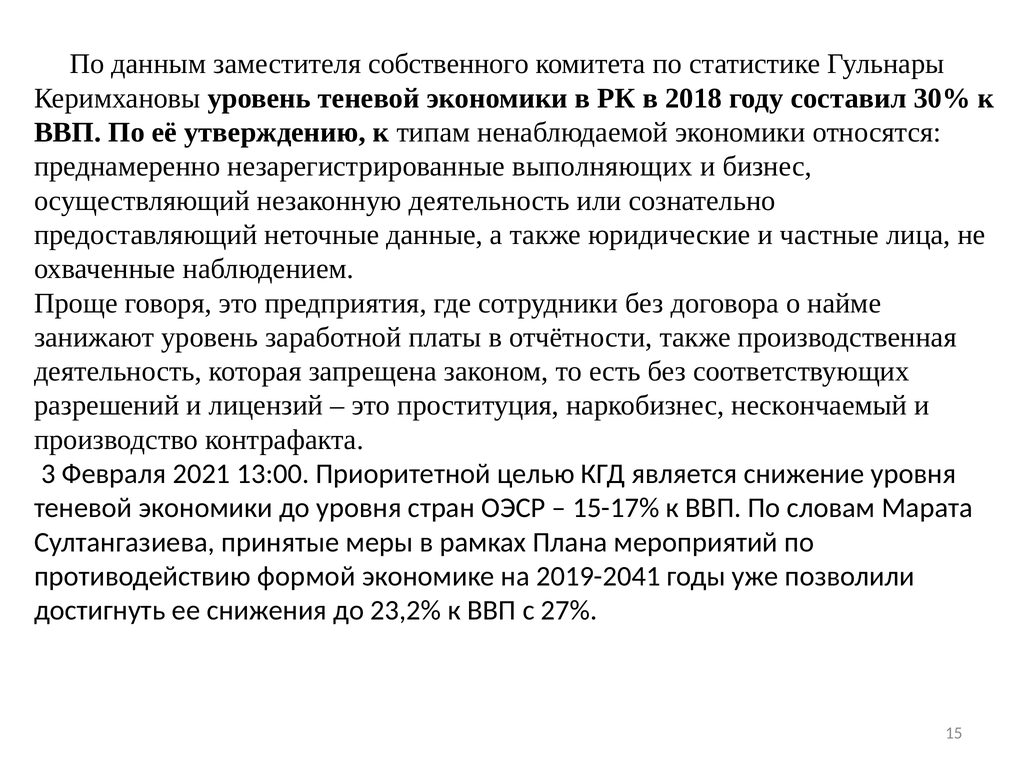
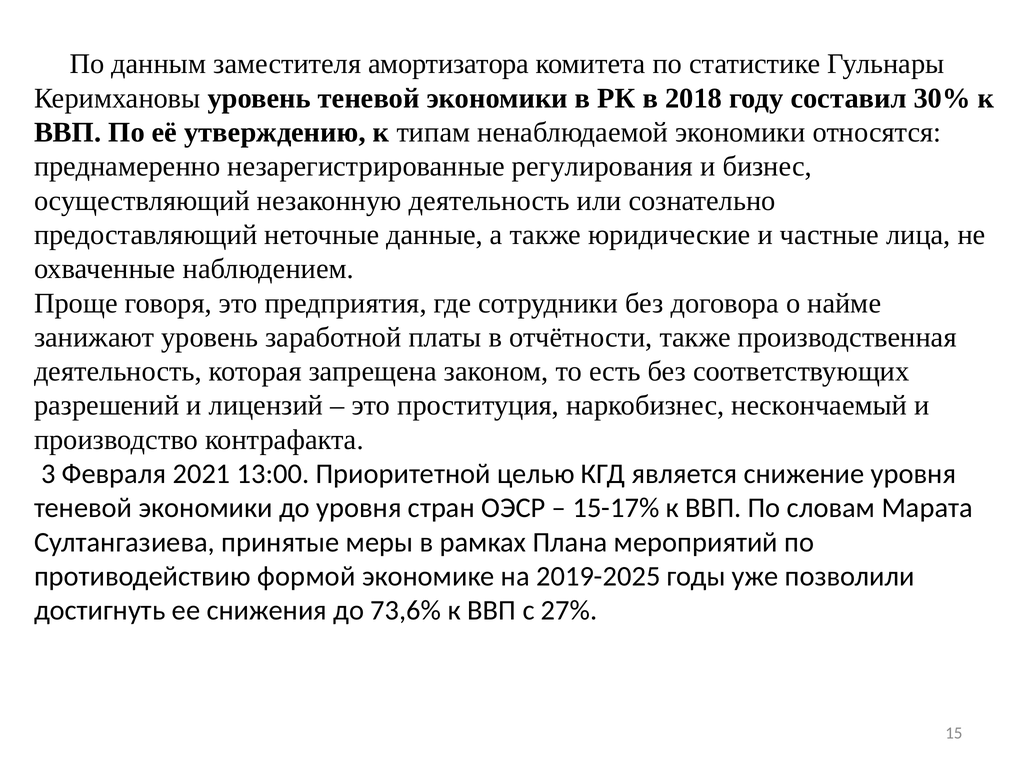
собственного: собственного -> амортизатора
выполняющих: выполняющих -> регулирования
2019-2041: 2019-2041 -> 2019-2025
23,2%: 23,2% -> 73,6%
